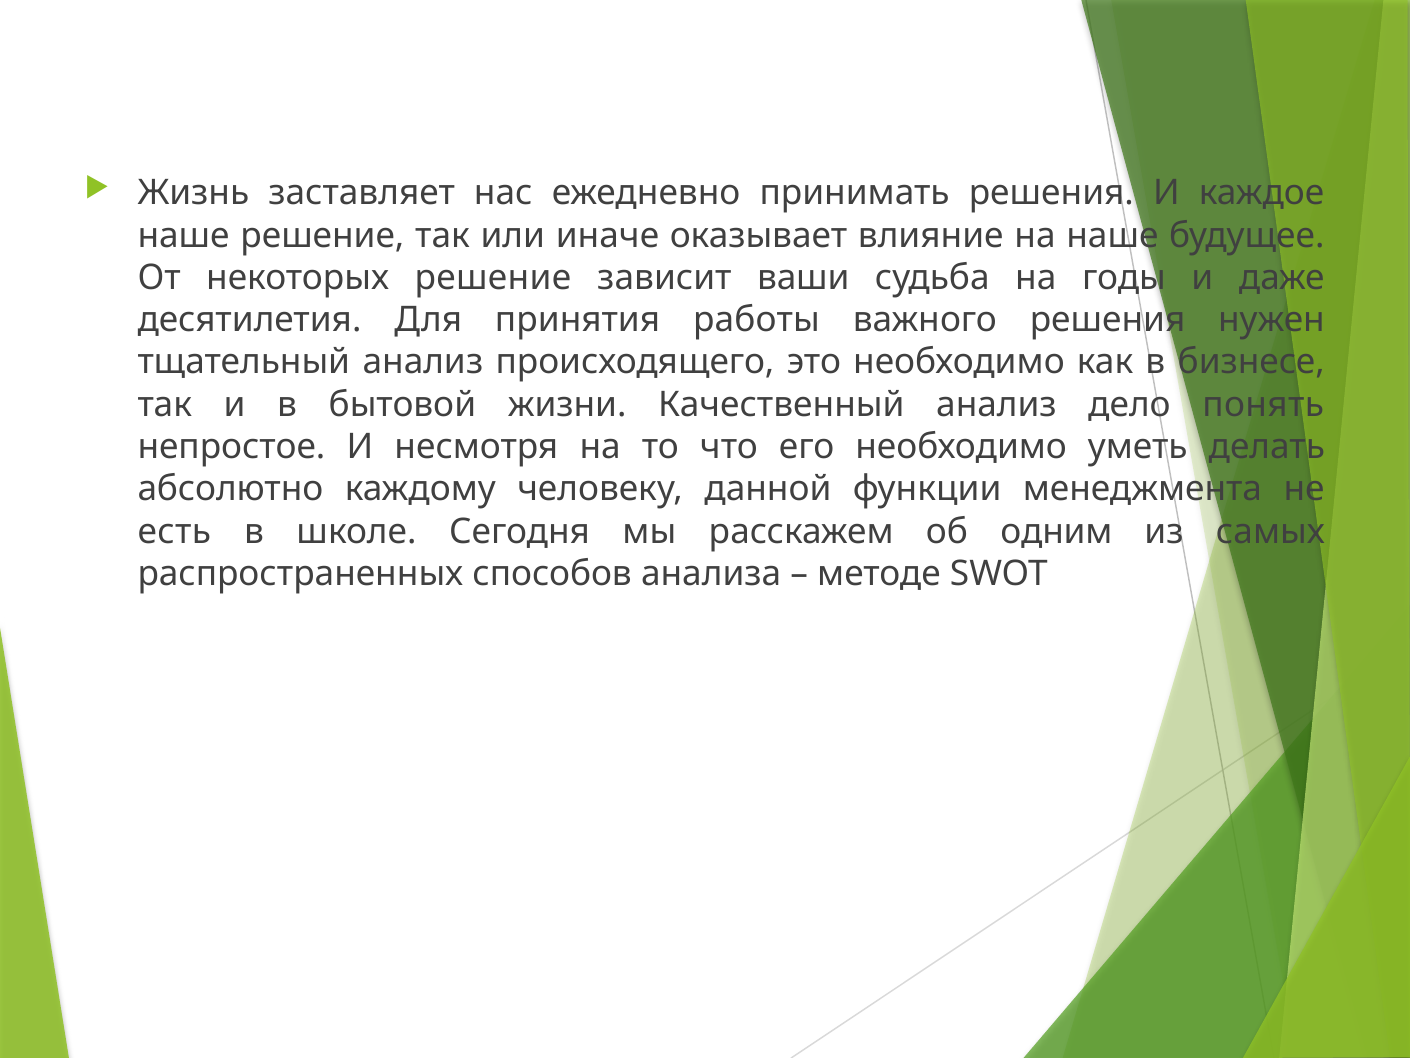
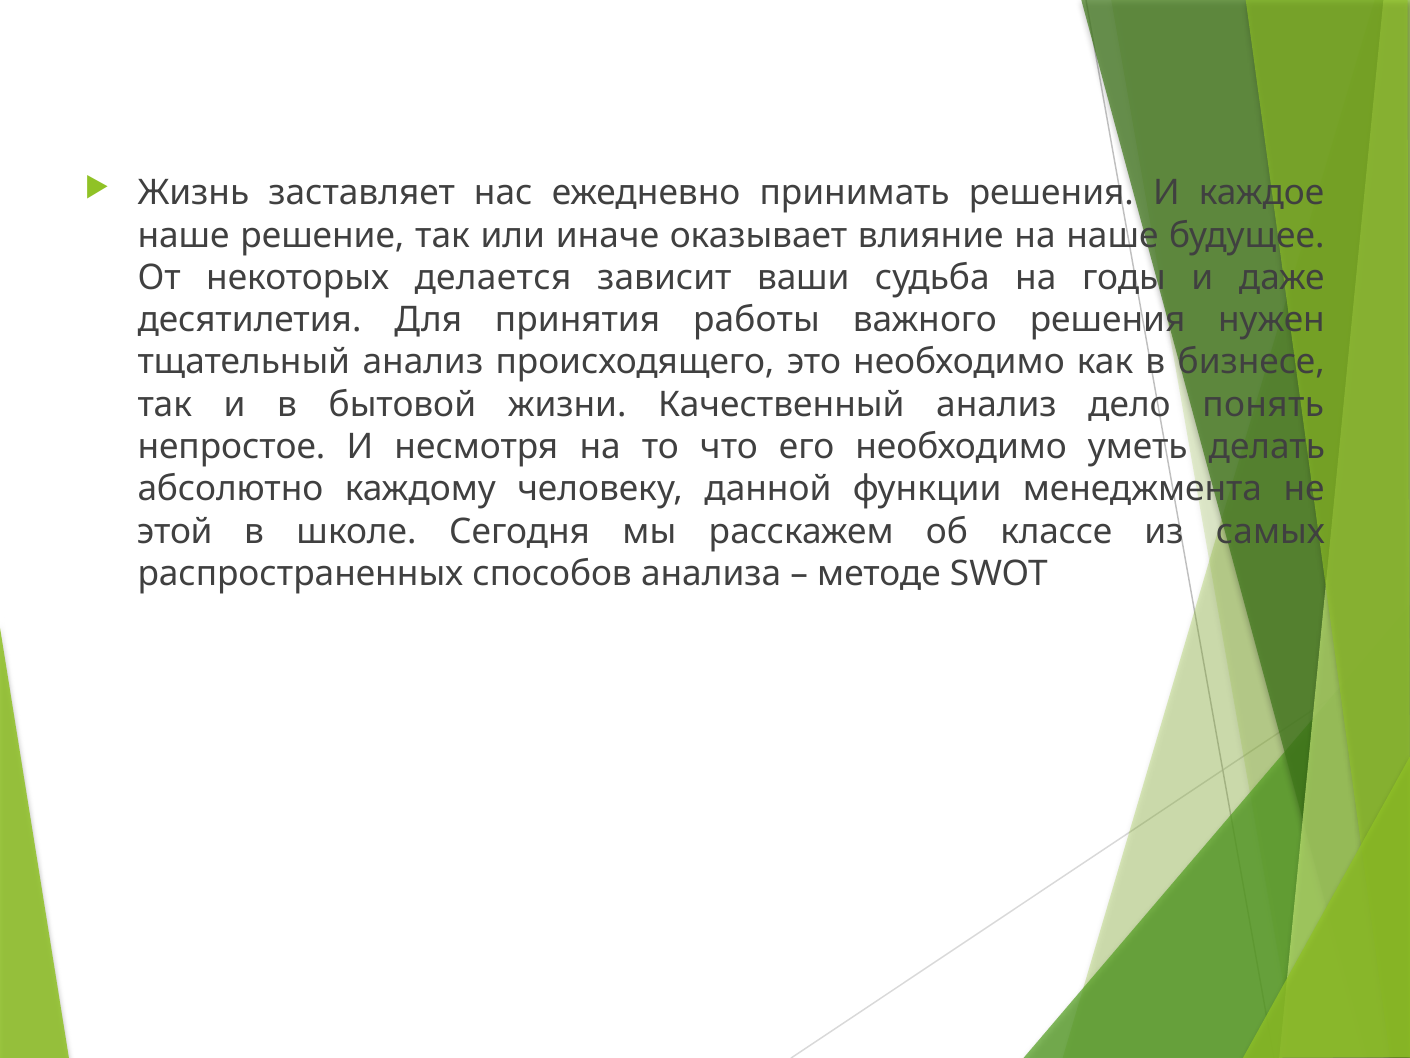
некоторых решение: решение -> делается
есть: есть -> этой
одним: одним -> классе
